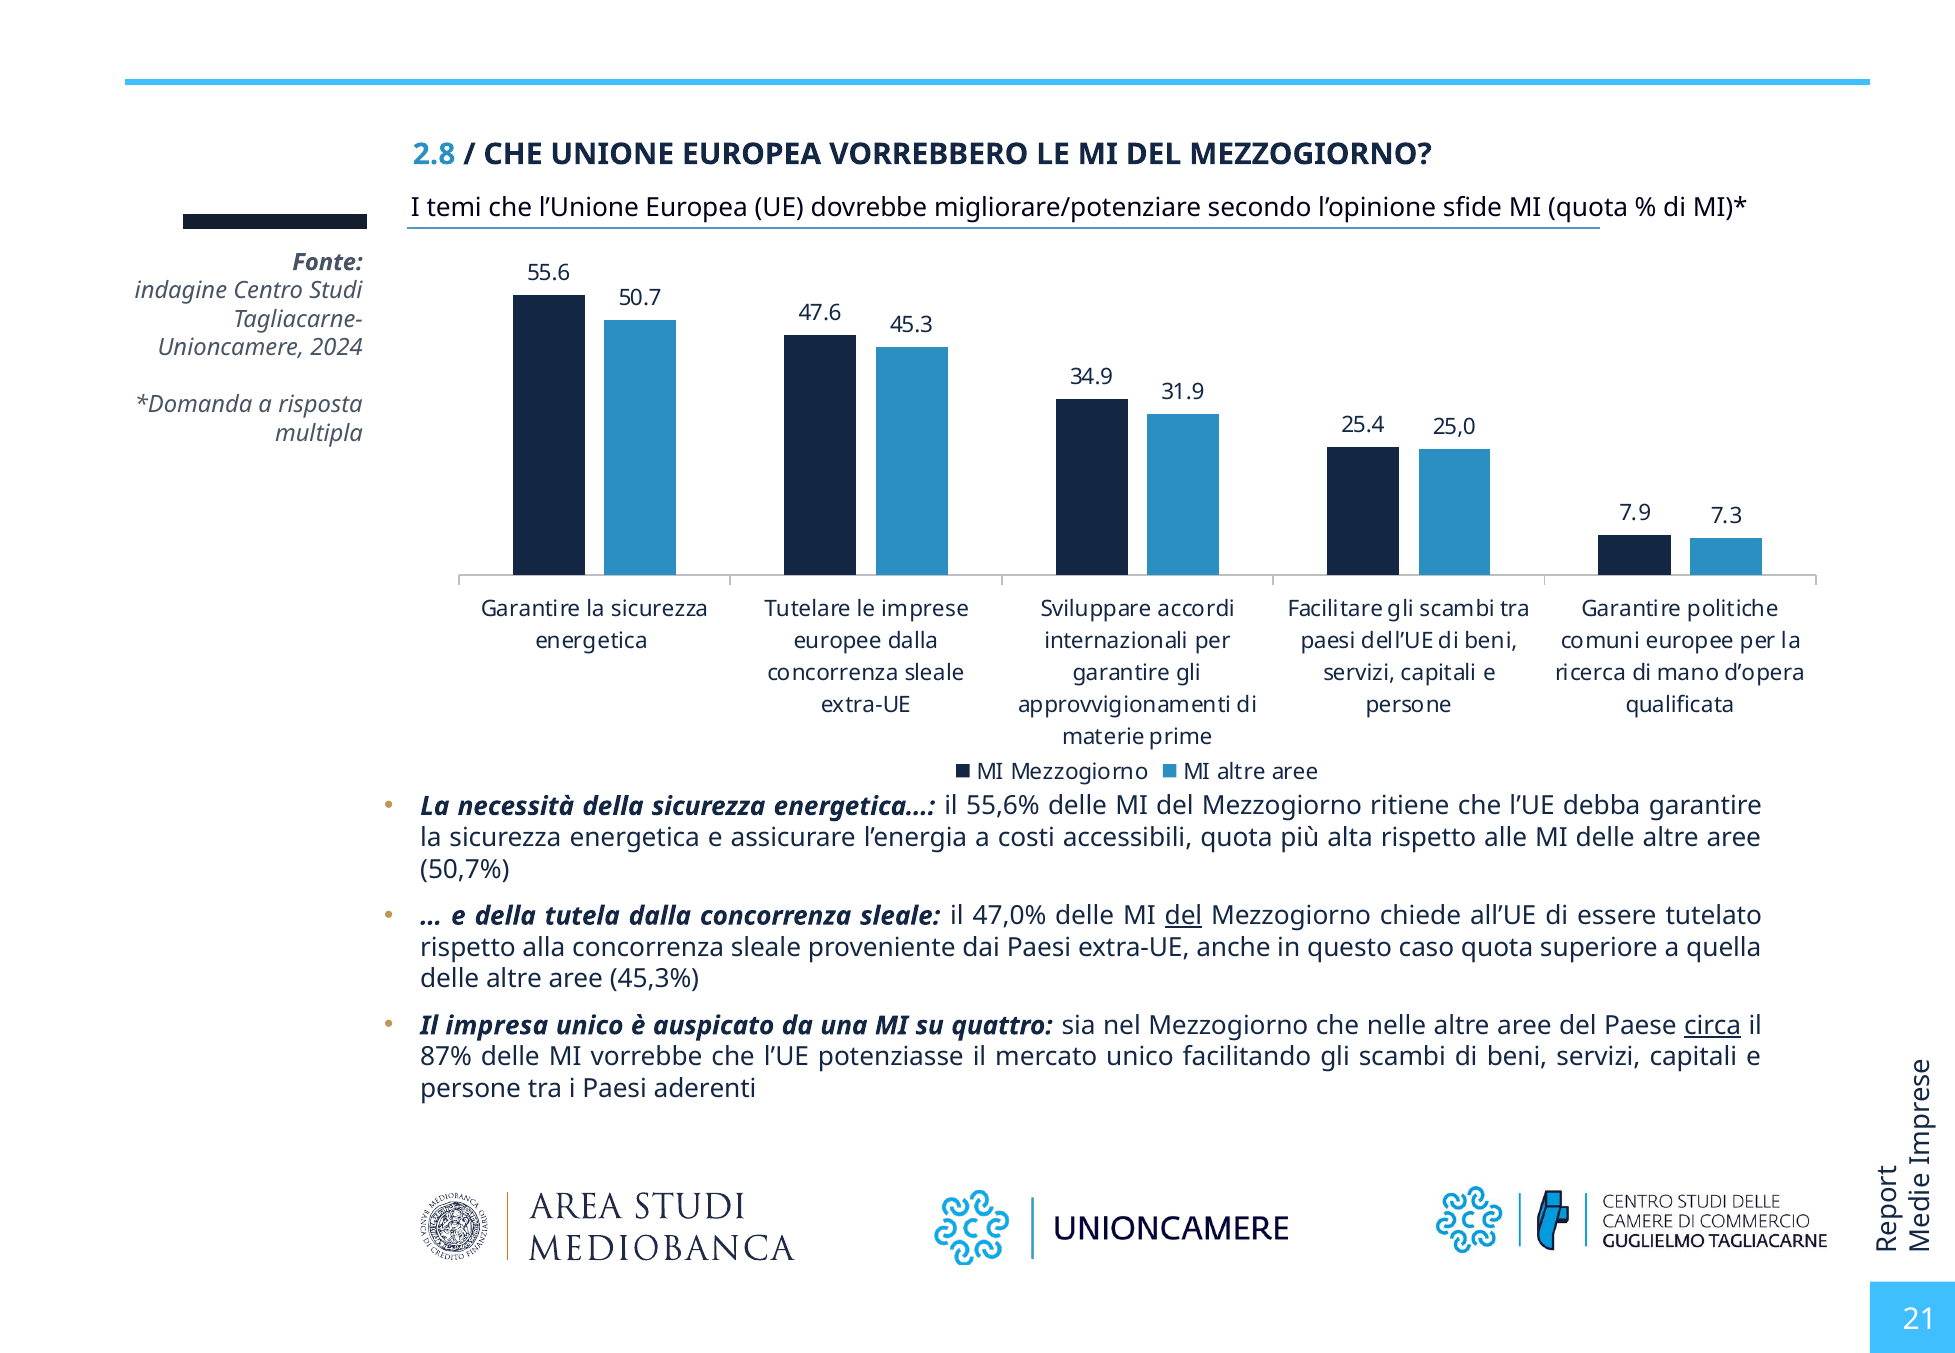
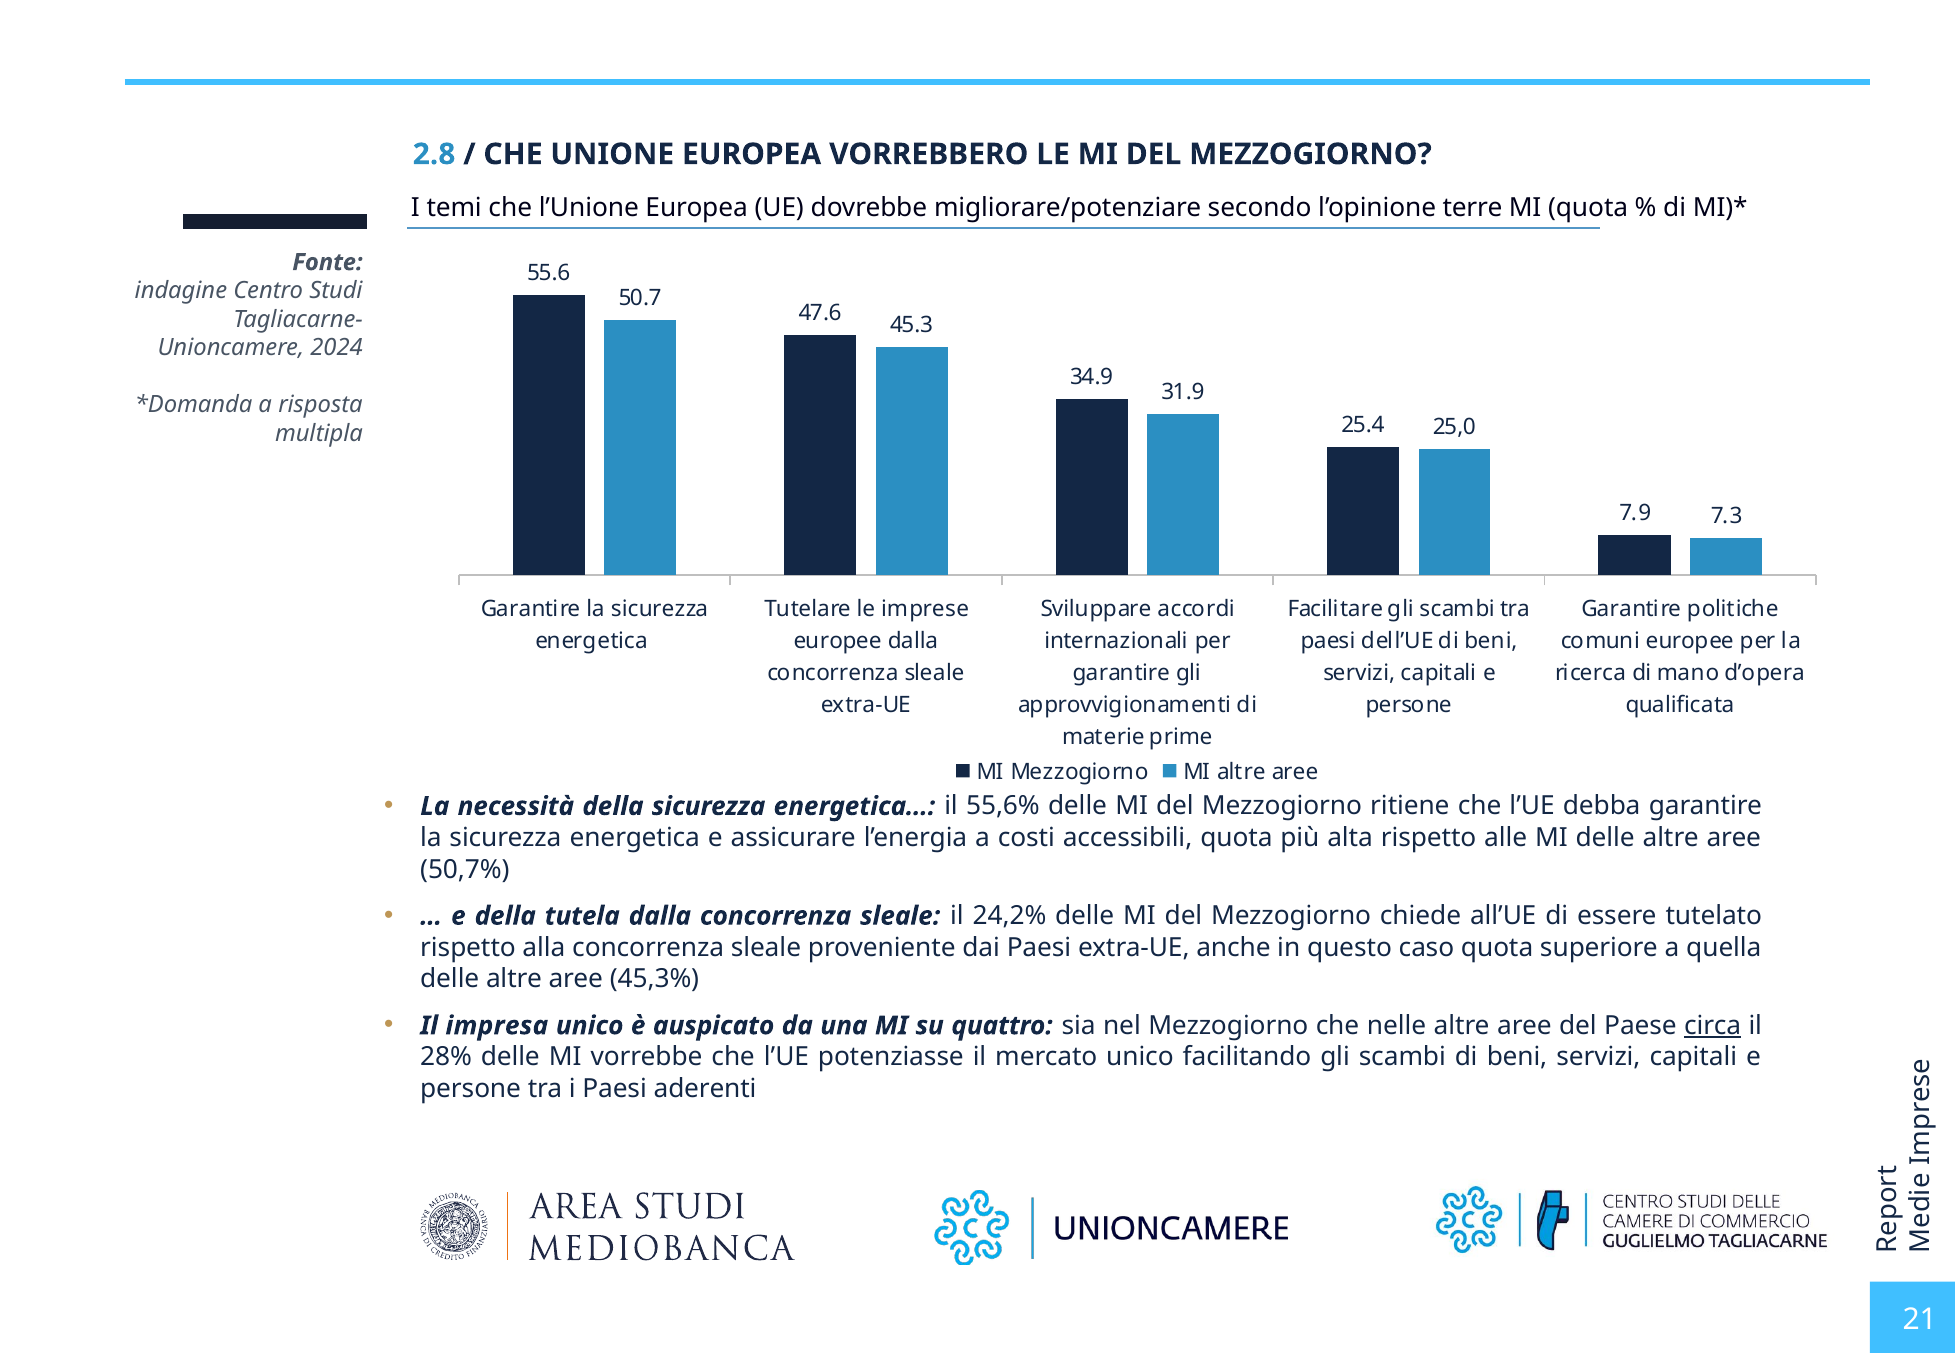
sfide: sfide -> terre
47,0%: 47,0% -> 24,2%
del at (1183, 916) underline: present -> none
87%: 87% -> 28%
